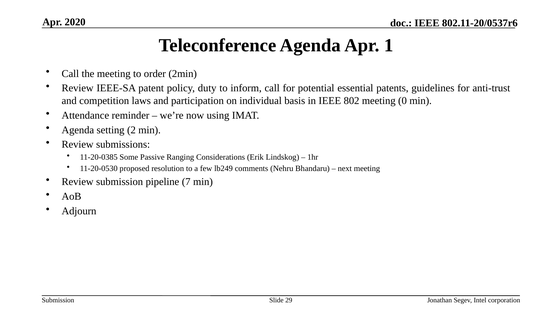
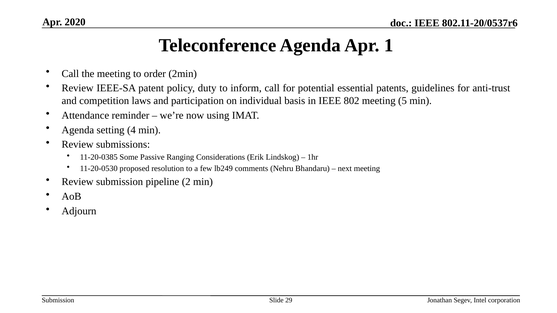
0: 0 -> 5
2: 2 -> 4
7: 7 -> 2
